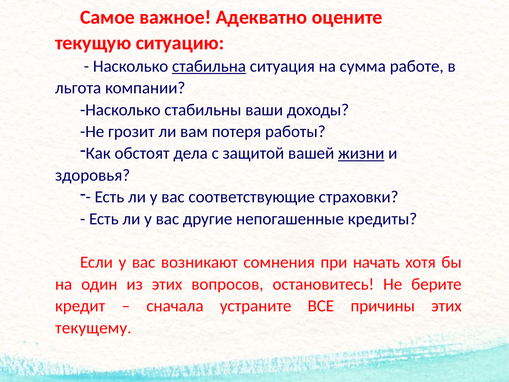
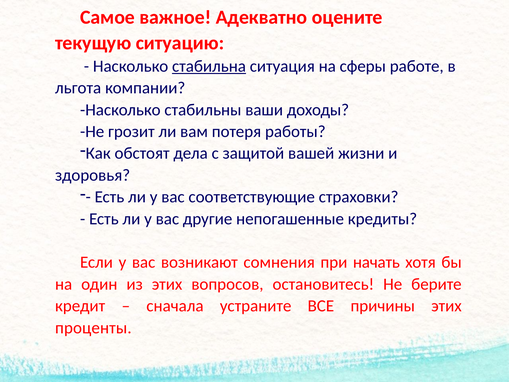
сумма: сумма -> сферы
жизни underline: present -> none
текущему: текущему -> проценты
